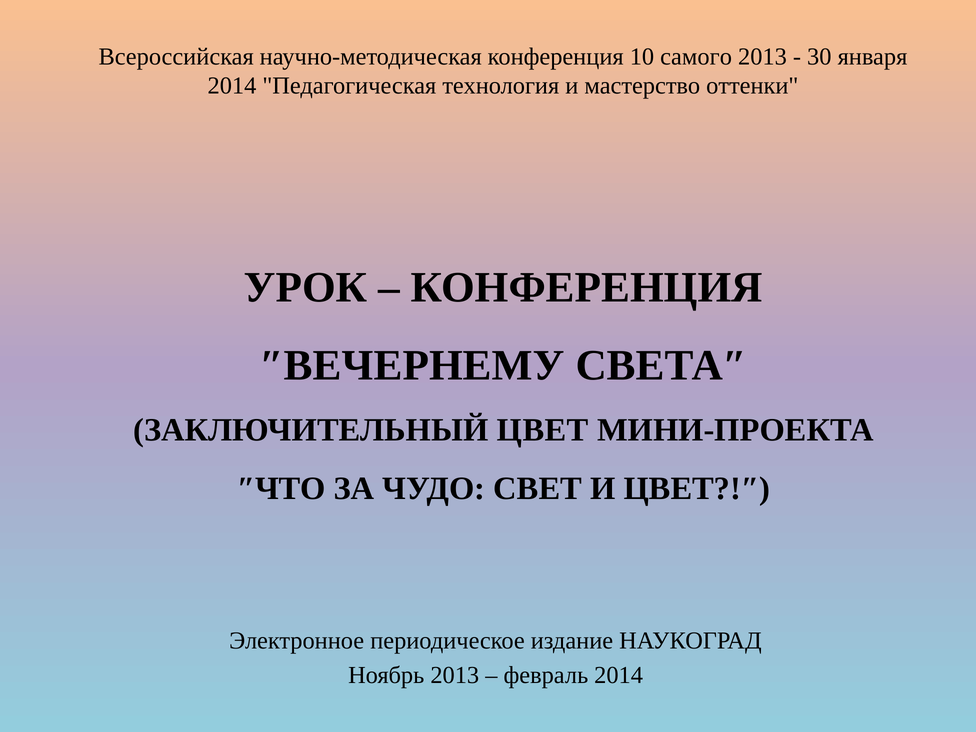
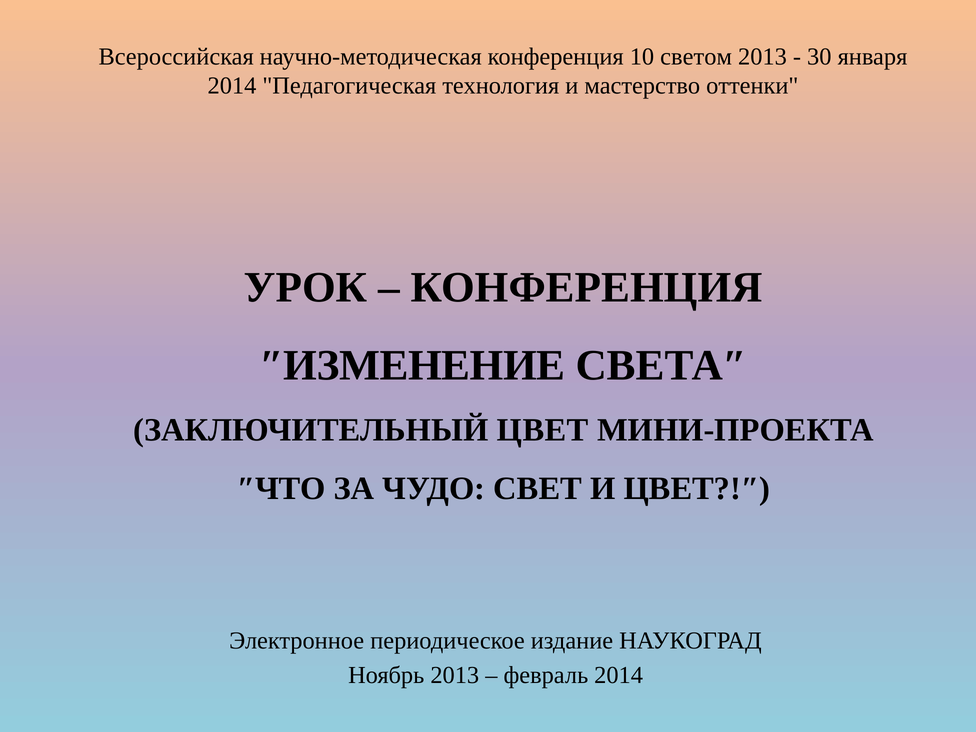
самого: самого -> светом
″ВЕЧЕРНЕМУ: ″ВЕЧЕРНЕМУ -> ″ИЗМЕНЕНИЕ
